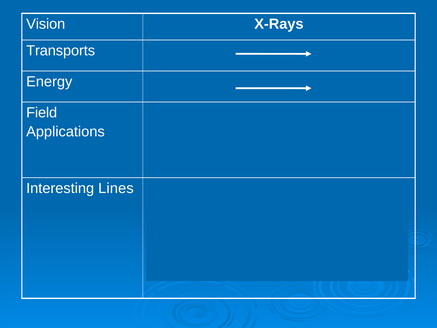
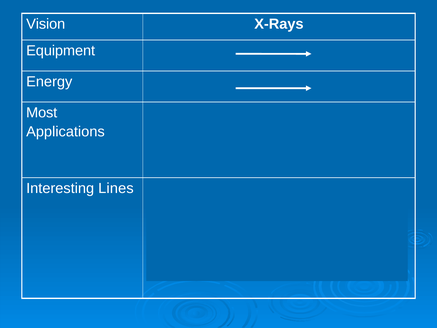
Transports: Transports -> Equipment
Field: Field -> Most
